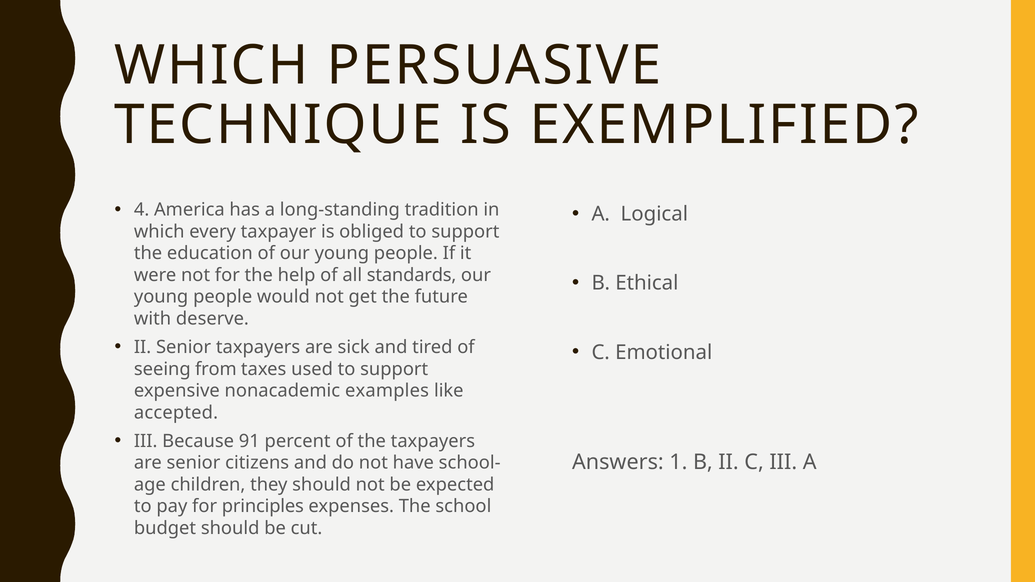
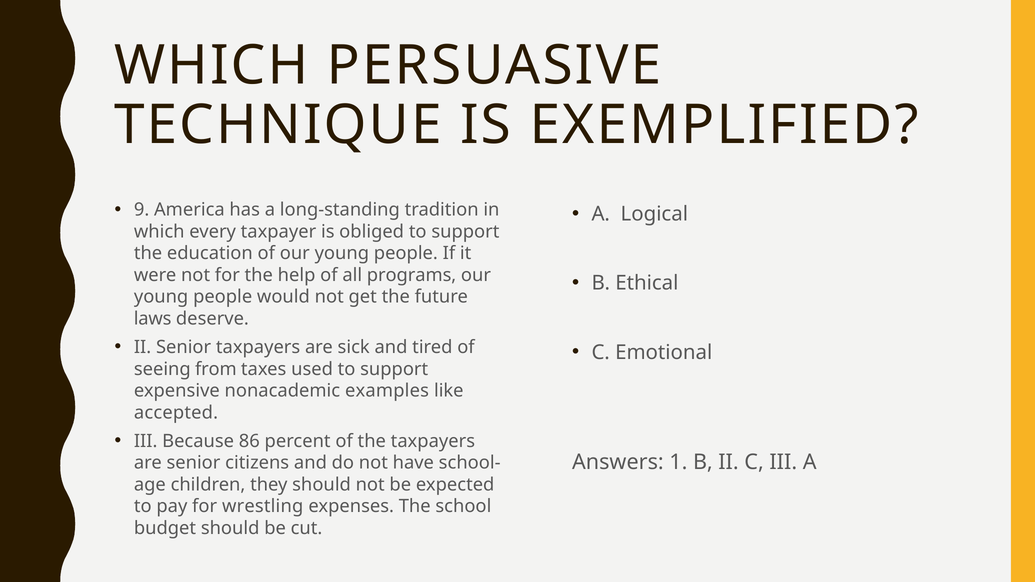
4: 4 -> 9
standards: standards -> programs
with: with -> laws
91: 91 -> 86
principles: principles -> wrestling
